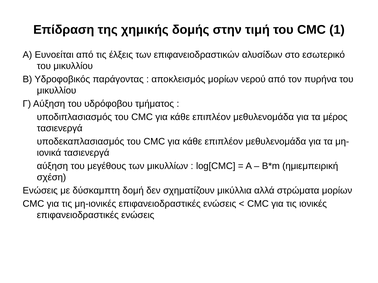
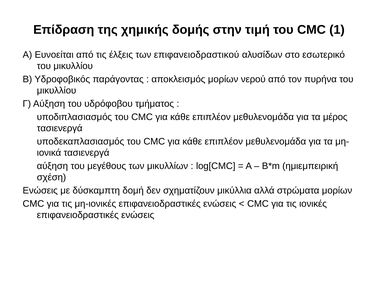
επιφανειοδραστικών: επιφανειοδραστικών -> επιφανειοδραστικού
